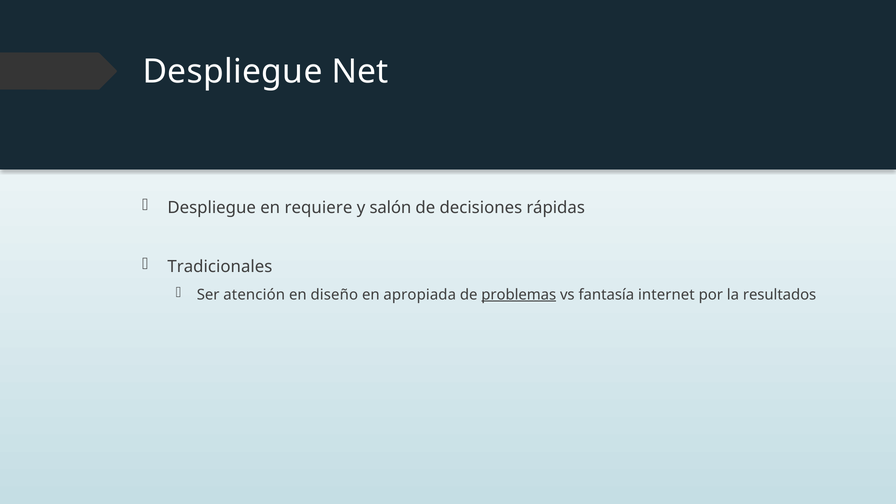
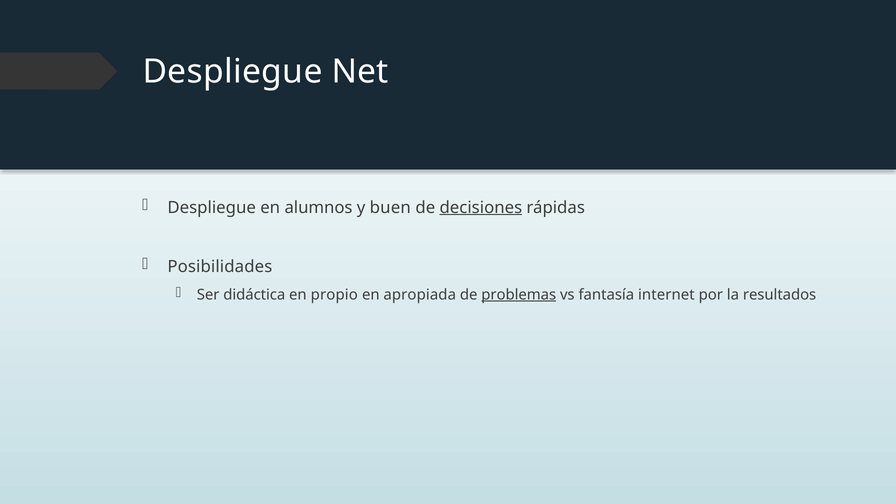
requiere: requiere -> alumnos
salón: salón -> buen
decisiones underline: none -> present
Tradicionales: Tradicionales -> Posibilidades
atención: atención -> didáctica
diseño: diseño -> propio
